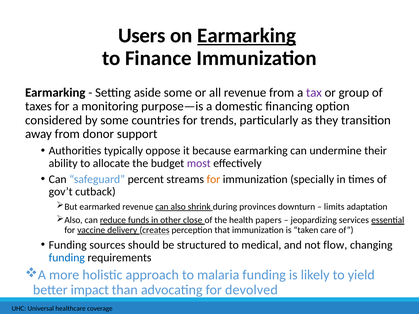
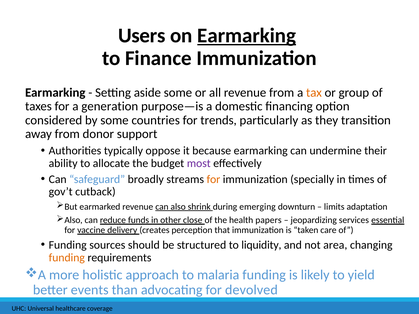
tax colour: purple -> orange
monitoring: monitoring -> generation
percent: percent -> broadly
provinces: provinces -> emerging
creates underline: present -> none
medical: medical -> liquidity
flow: flow -> area
funding at (67, 258) colour: blue -> orange
impact: impact -> events
